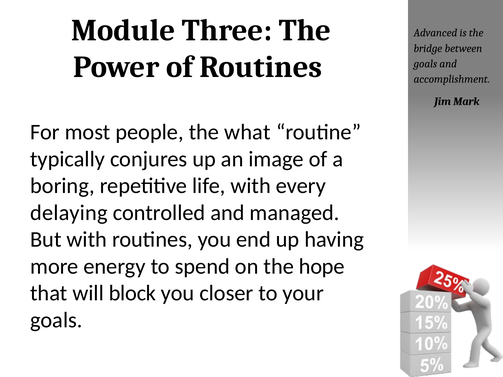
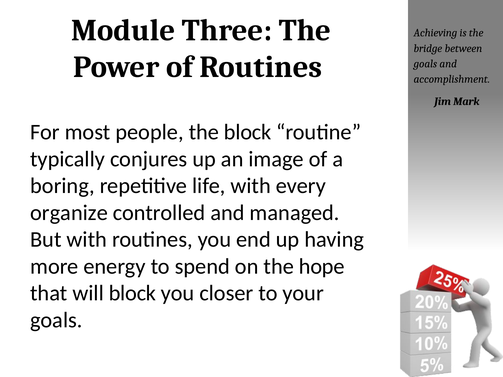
Advanced: Advanced -> Achieving
the what: what -> block
delaying: delaying -> organize
